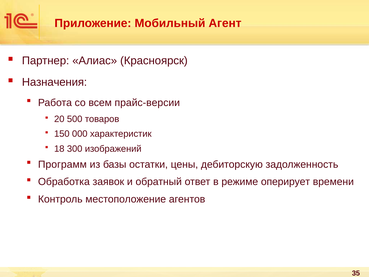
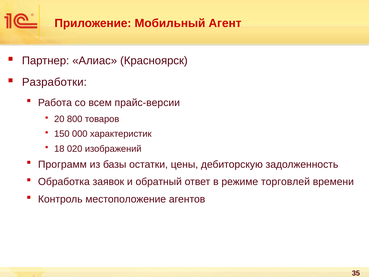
Назначения: Назначения -> Разработки
500: 500 -> 800
300: 300 -> 020
оперирует: оперирует -> торговлей
